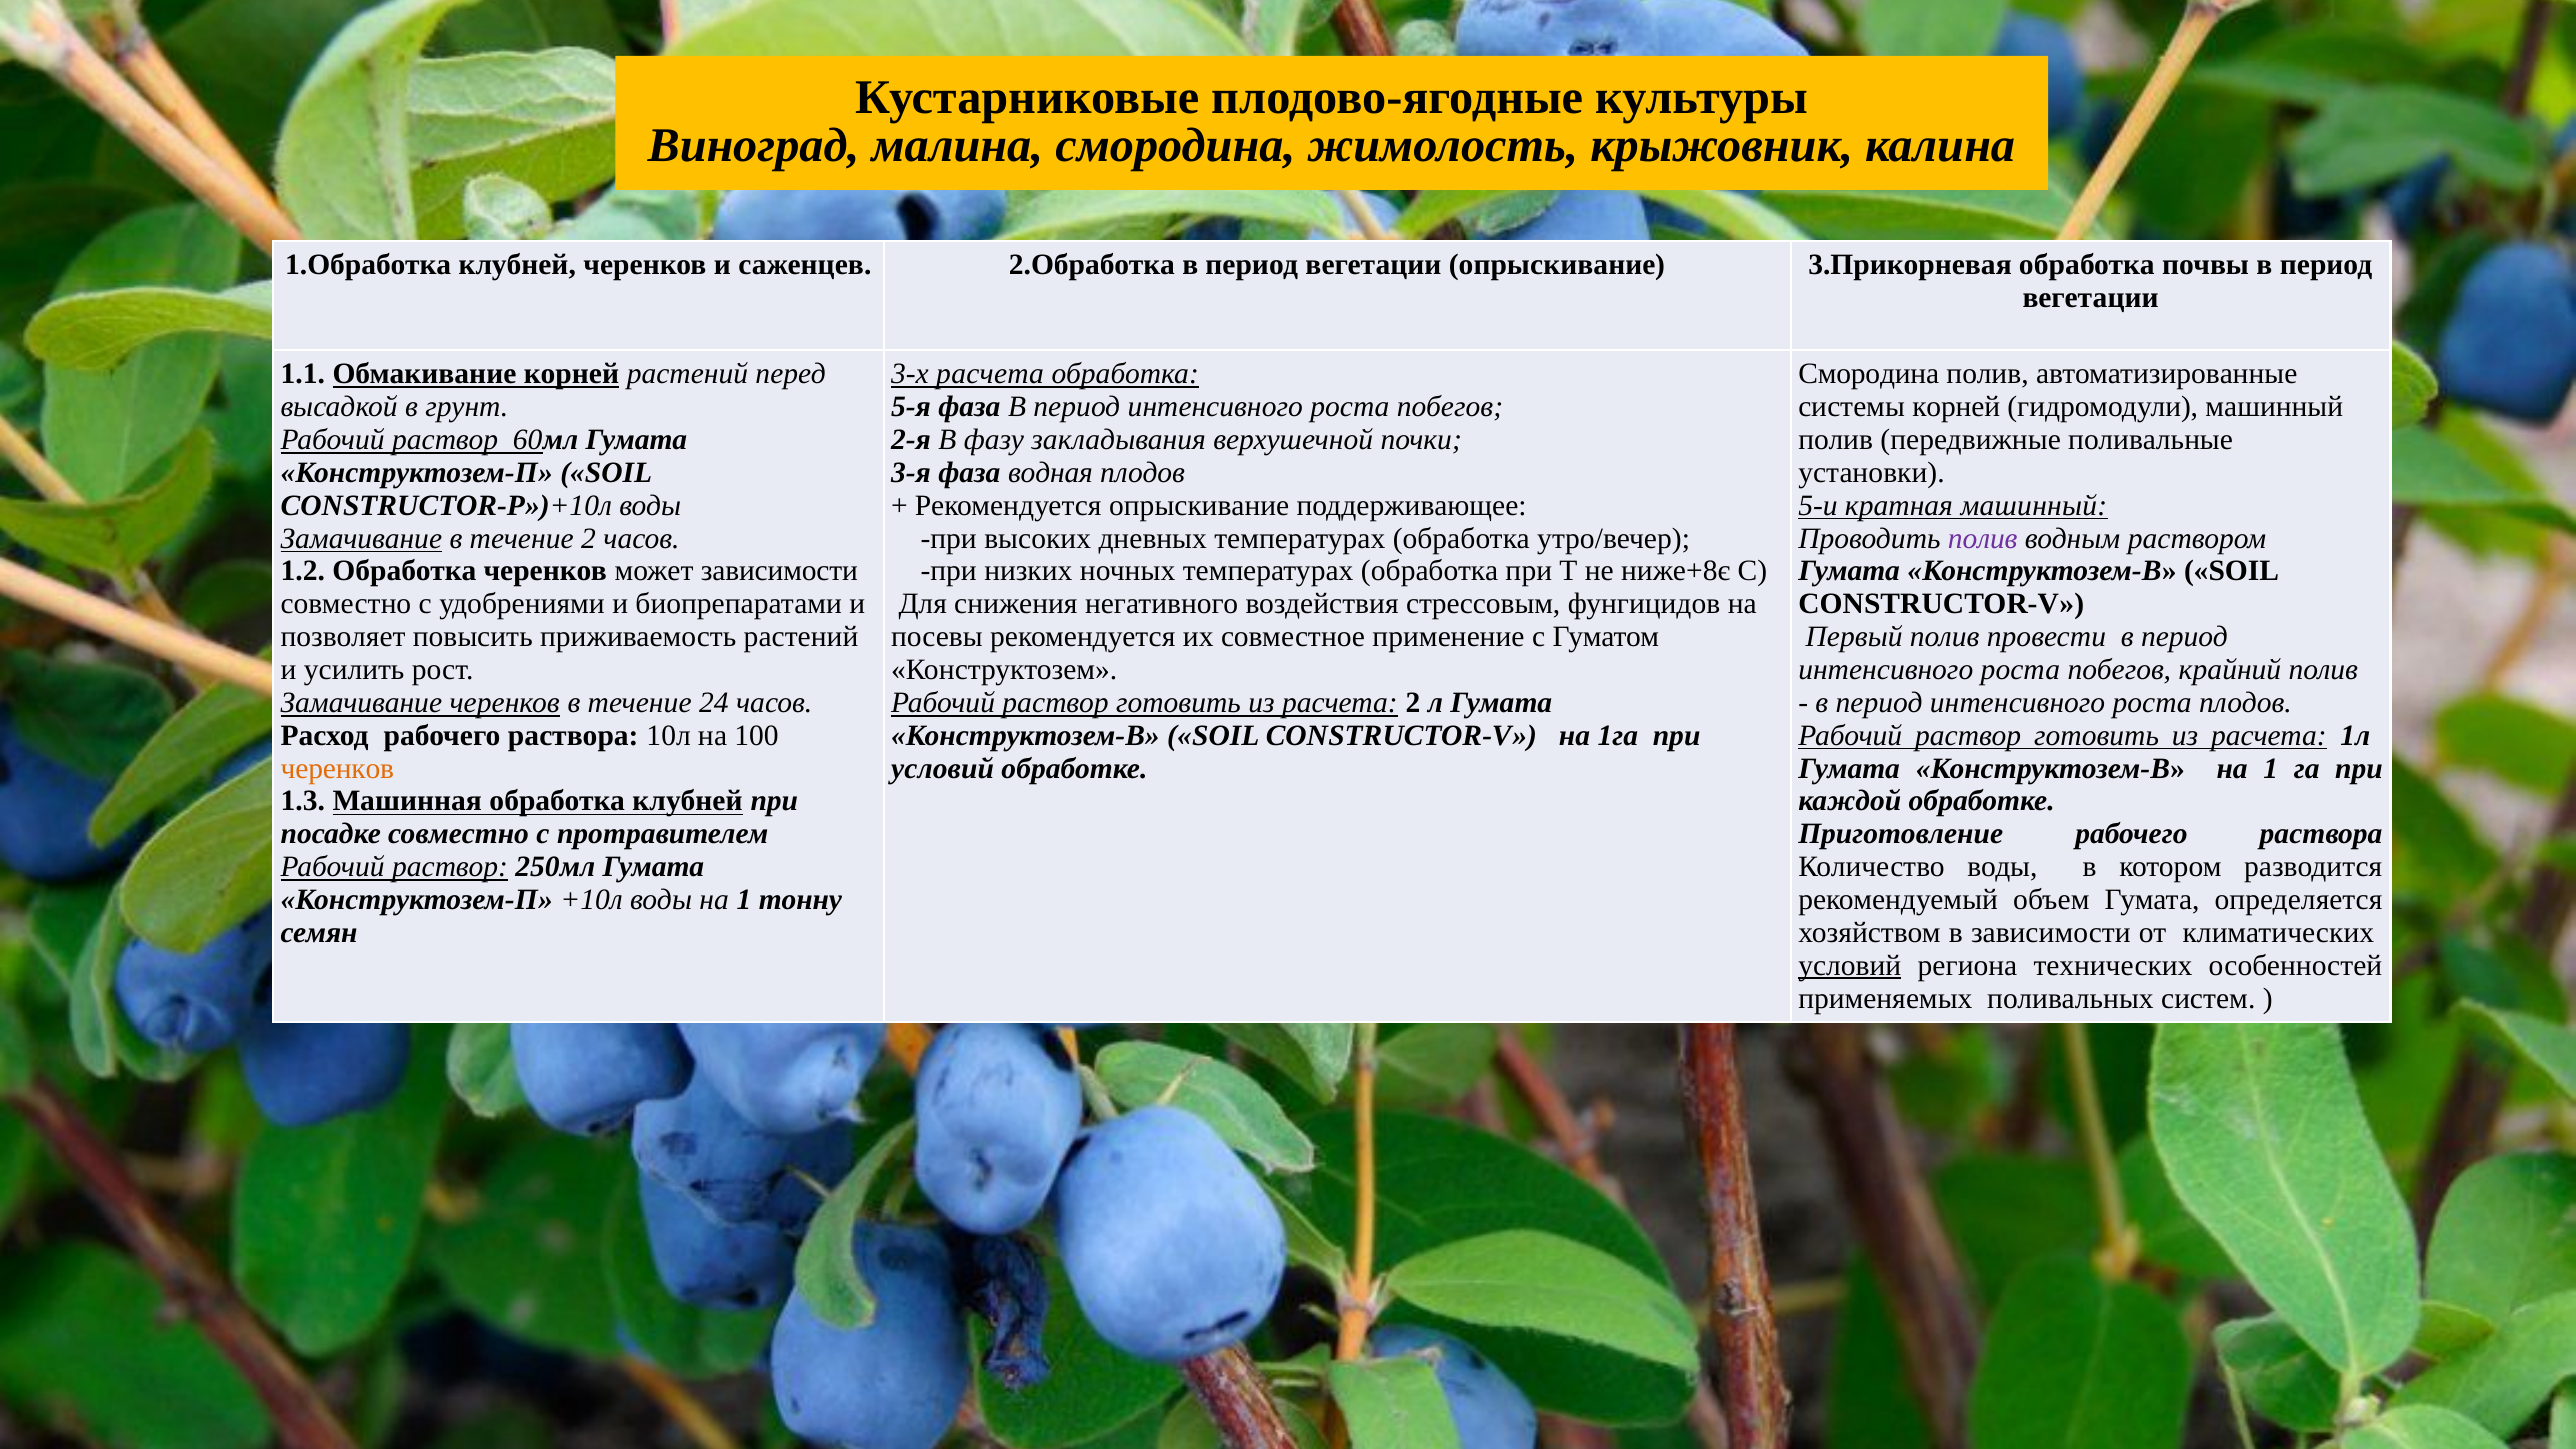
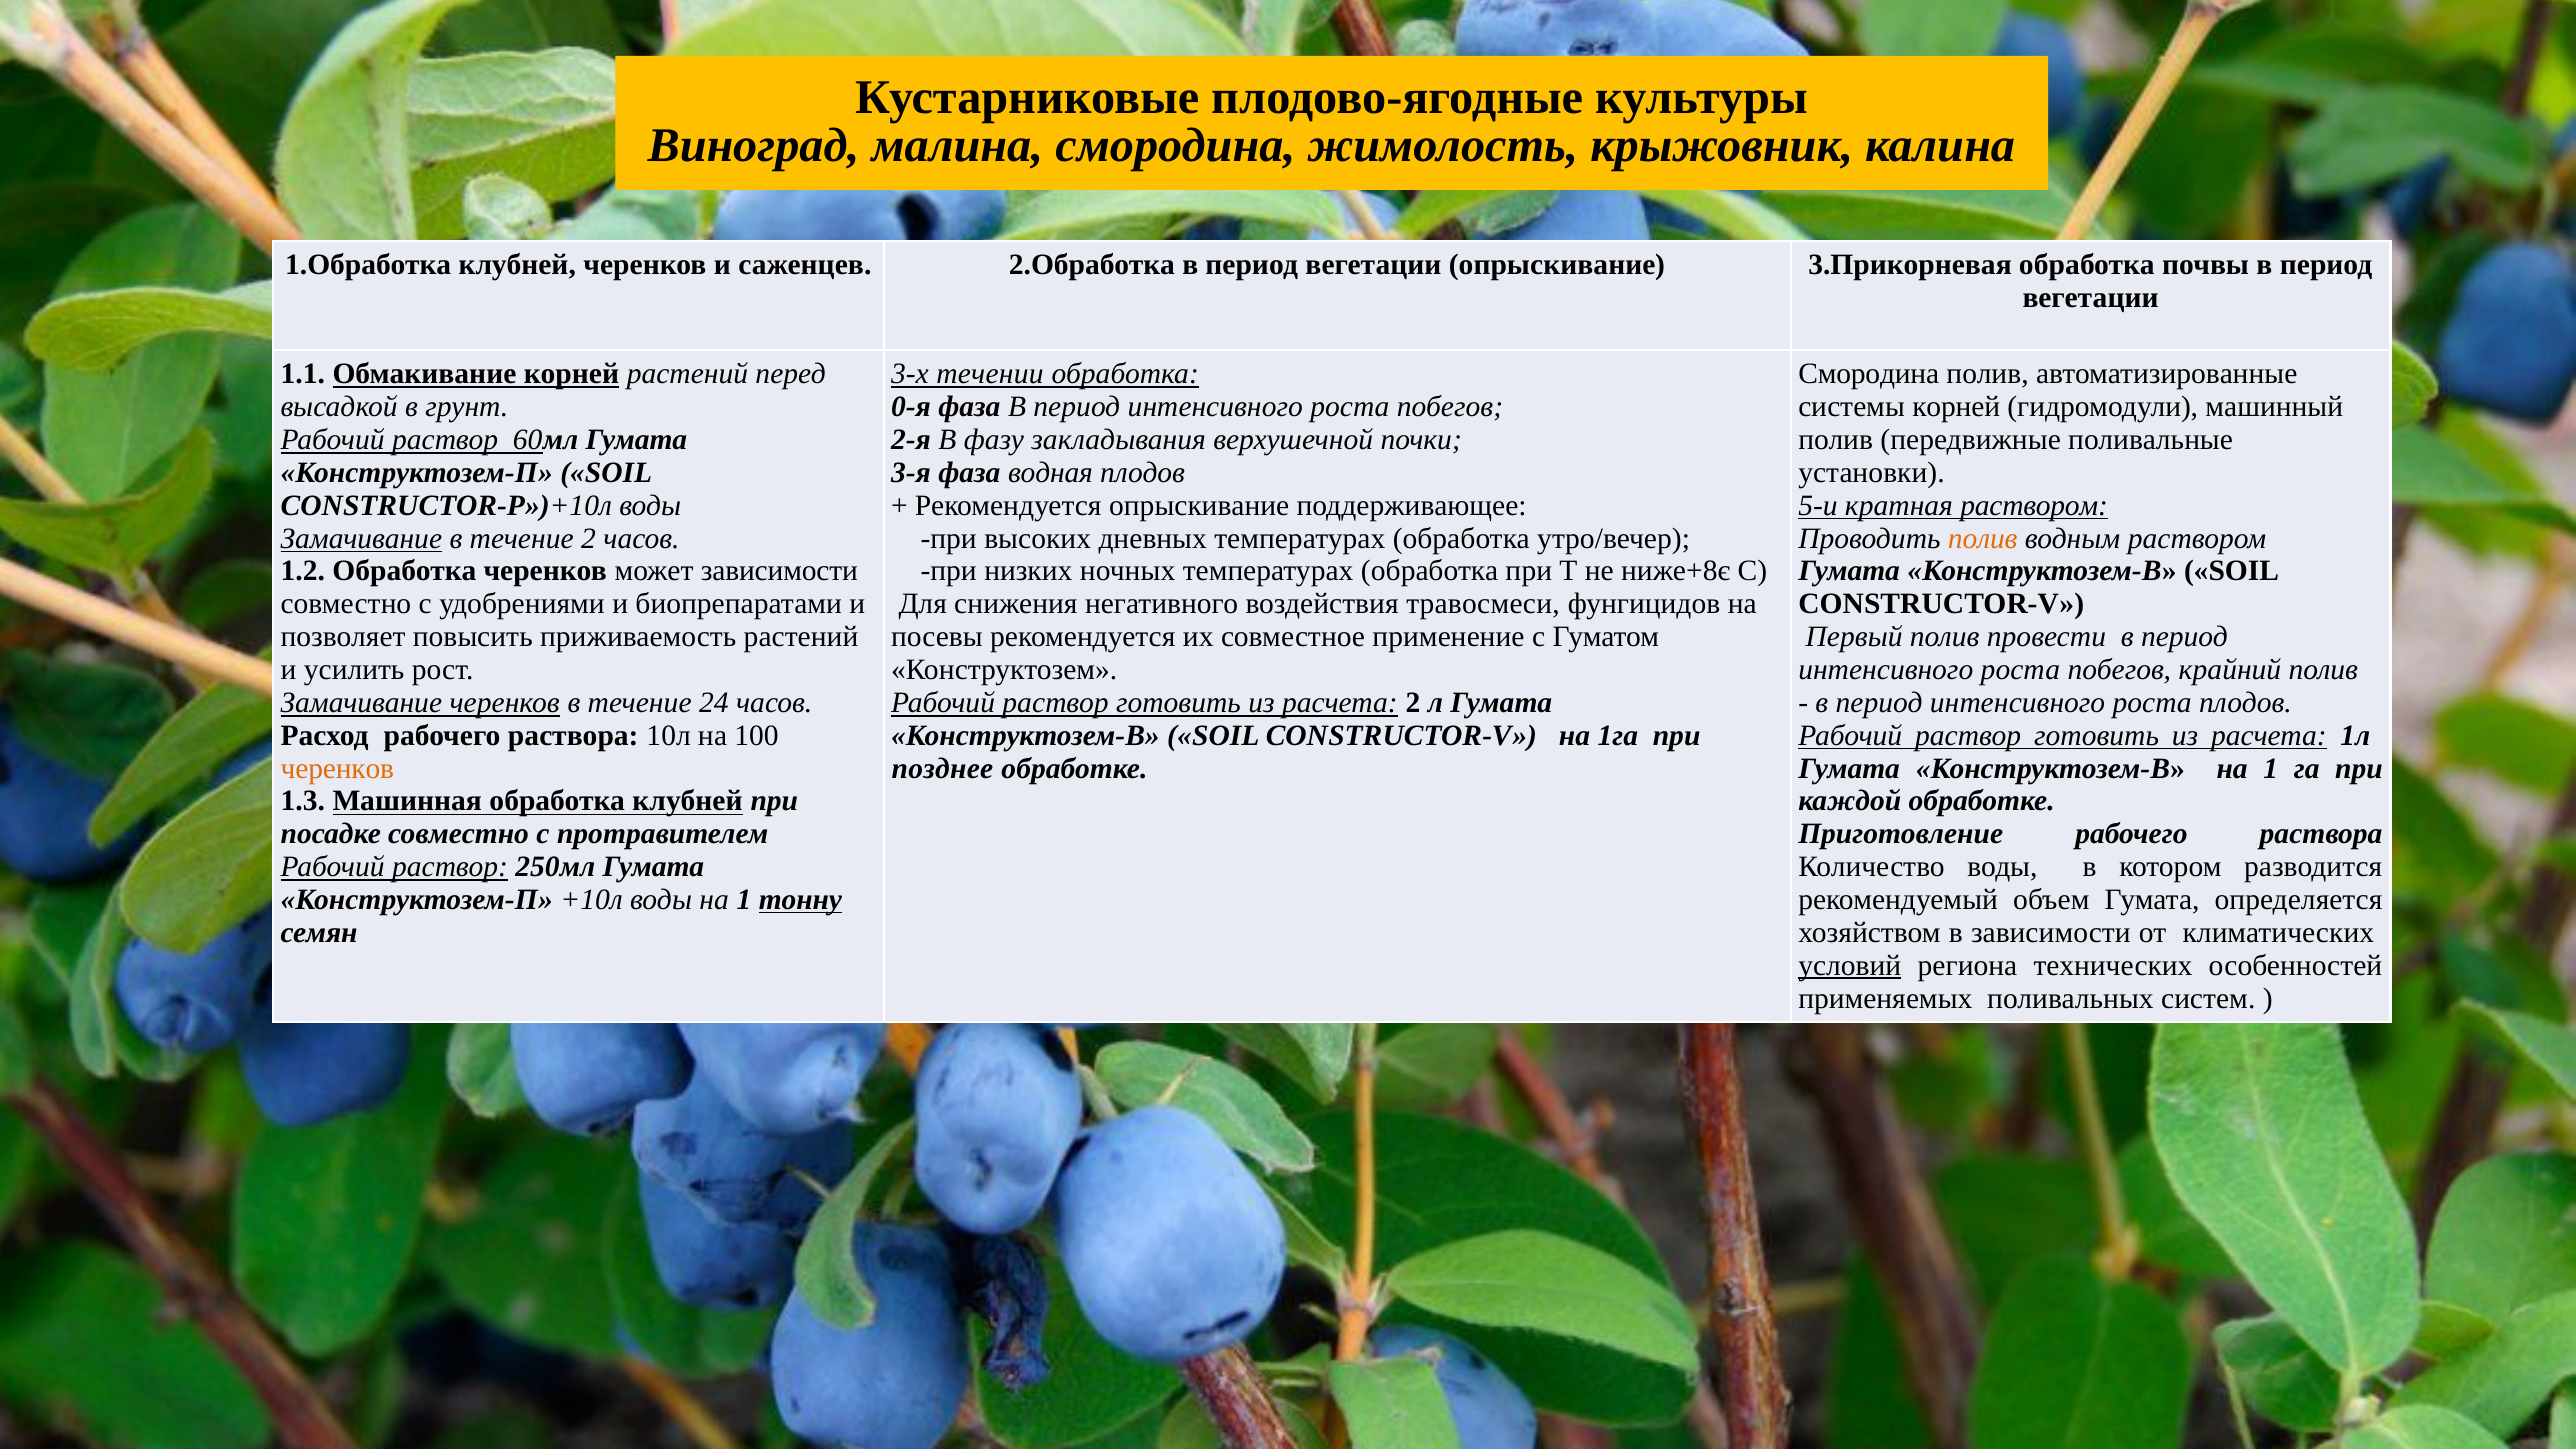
3-х расчета: расчета -> течении
5-я: 5-я -> 0-я
кратная машинный: машинный -> раствором
полив at (1983, 538) colour: purple -> orange
стрессовым: стрессовым -> травосмеси
условий at (943, 768): условий -> позднее
тонну underline: none -> present
